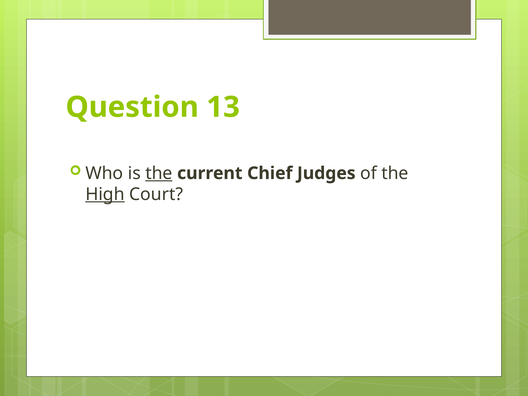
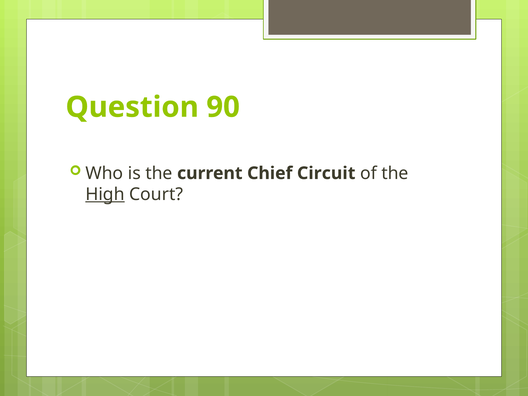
13: 13 -> 90
the at (159, 173) underline: present -> none
Judges: Judges -> Circuit
